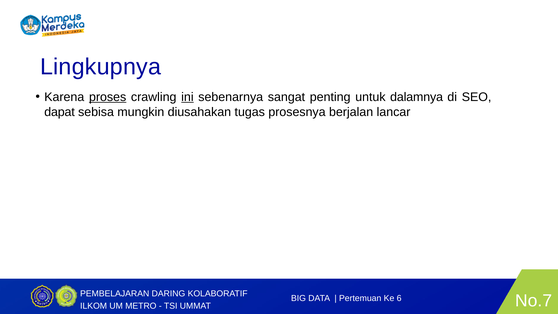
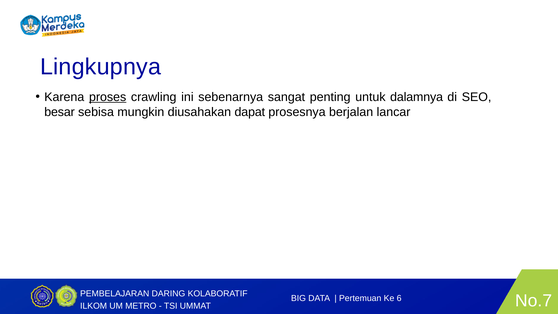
ini underline: present -> none
dapat: dapat -> besar
tugas: tugas -> dapat
